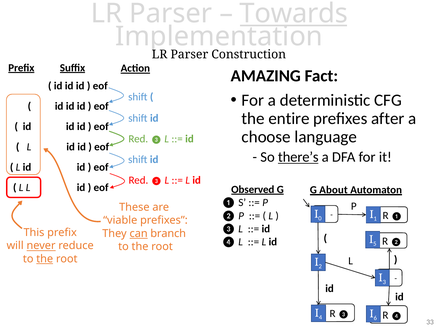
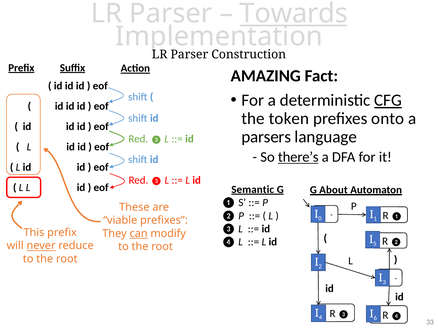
CFG underline: none -> present
entire: entire -> token
after: after -> onto
choose: choose -> parsers
Observed: Observed -> Semantic
branch: branch -> modify
the at (45, 259) underline: present -> none
